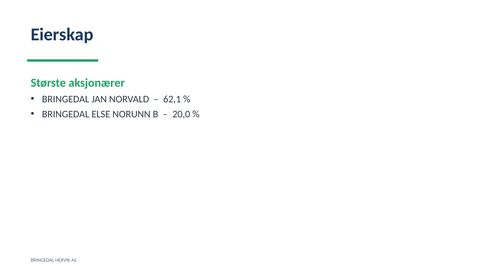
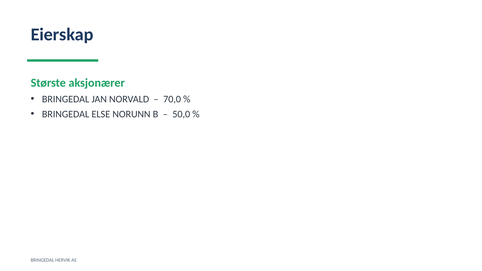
62,1: 62,1 -> 70,0
20,0: 20,0 -> 50,0
